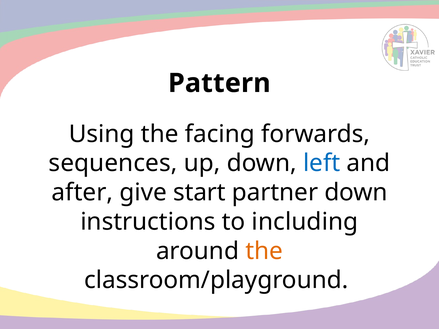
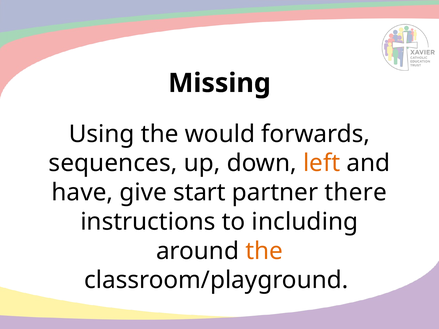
Pattern: Pattern -> Missing
facing: facing -> would
left colour: blue -> orange
after: after -> have
partner down: down -> there
